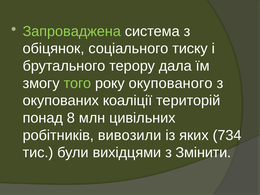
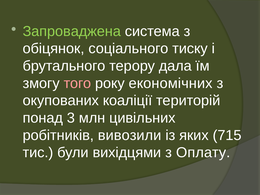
того colour: light green -> pink
окупованого: окупованого -> економічних
8: 8 -> 3
734: 734 -> 715
Змінити: Змінити -> Оплату
